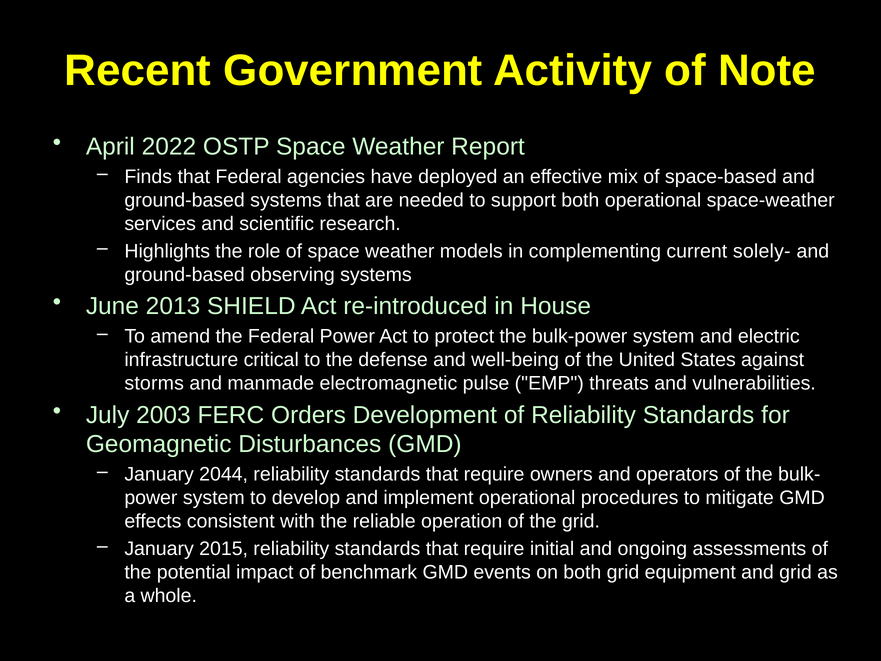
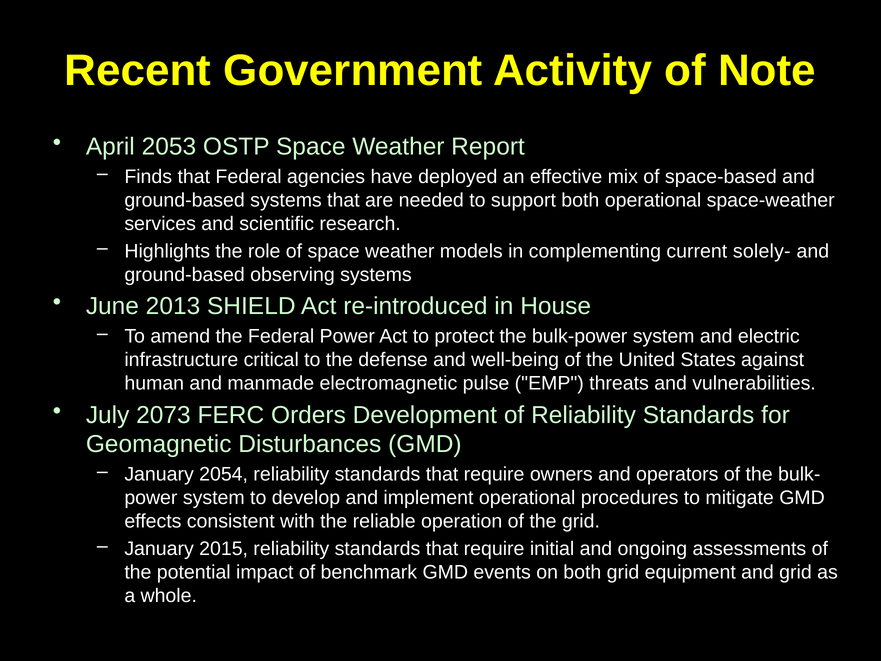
2022: 2022 -> 2053
storms: storms -> human
2003: 2003 -> 2073
2044: 2044 -> 2054
